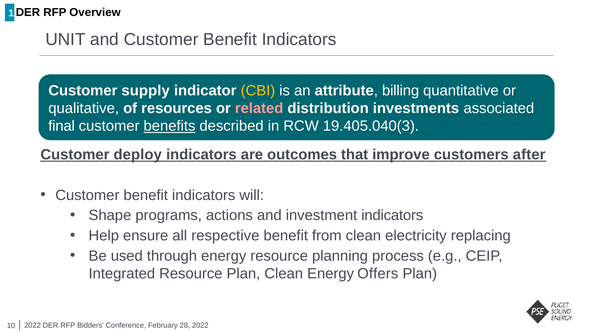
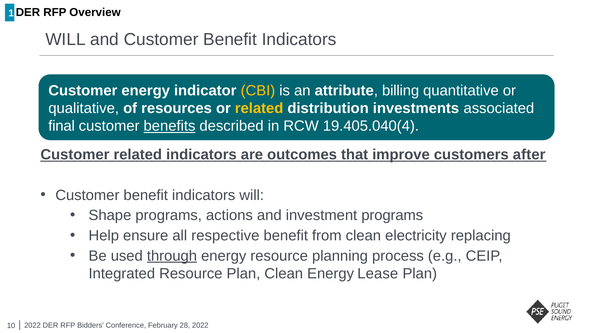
UNIT at (65, 39): UNIT -> WILL
Customer supply: supply -> energy
related at (259, 108) colour: pink -> yellow
19.405.040(3: 19.405.040(3 -> 19.405.040(4
Customer deploy: deploy -> related
investment indicators: indicators -> programs
through underline: none -> present
Offers: Offers -> Lease
